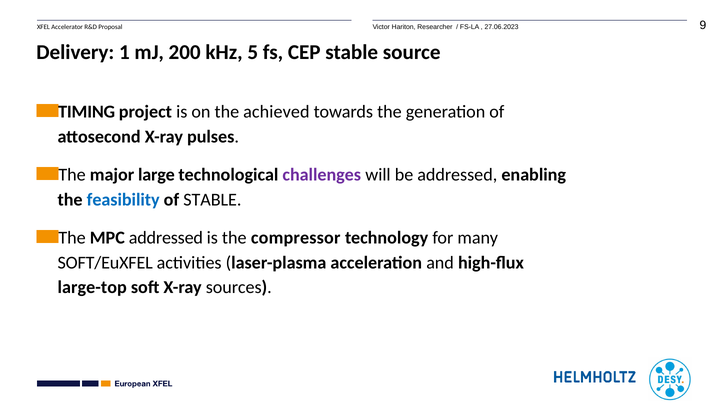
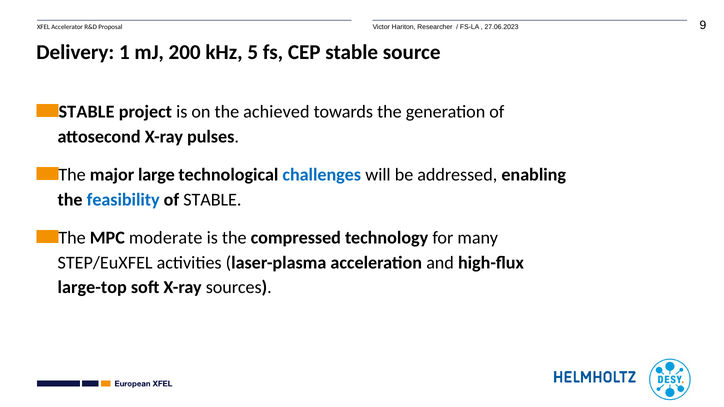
TIMING at (87, 112): TIMING -> STABLE
challenges colour: purple -> blue
MPC addressed: addressed -> moderate
compressor: compressor -> compressed
SOFT/EuXFEL: SOFT/EuXFEL -> STEP/EuXFEL
